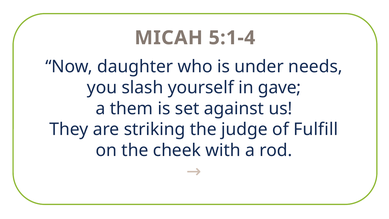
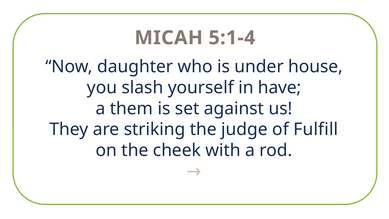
needs: needs -> house
gave: gave -> have
